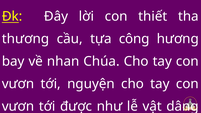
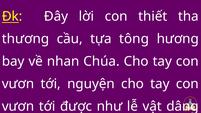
công: công -> tông
